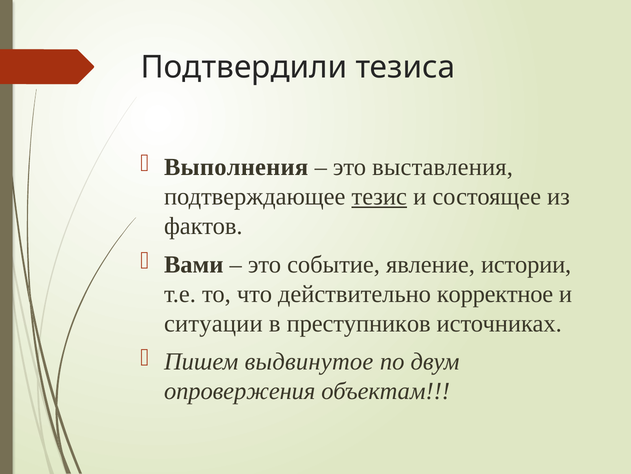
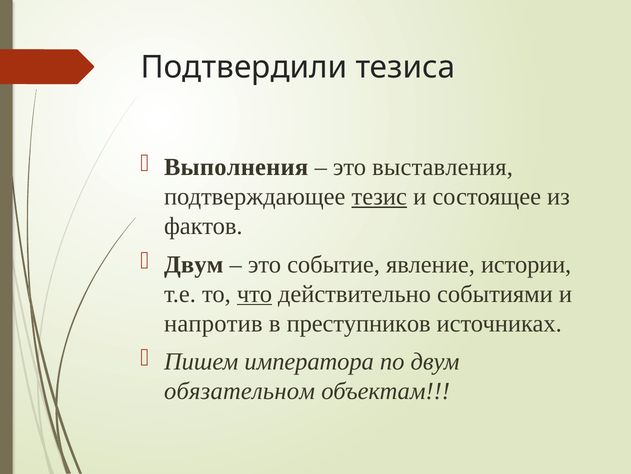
Вами at (194, 264): Вами -> Двум
что underline: none -> present
корректное: корректное -> событиями
ситуации: ситуации -> напротив
выдвинутое: выдвинутое -> императора
опровержения: опровержения -> обязательном
